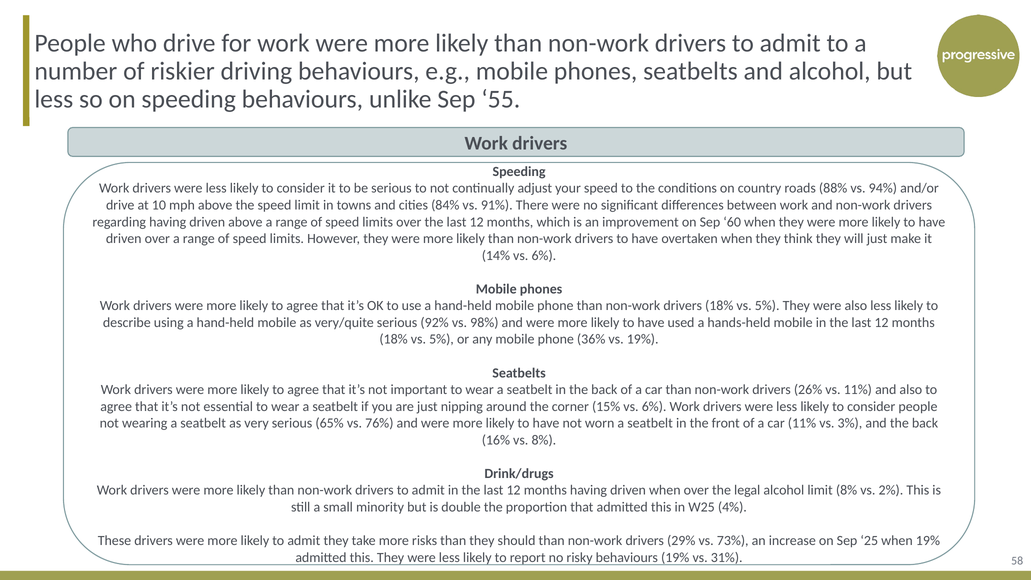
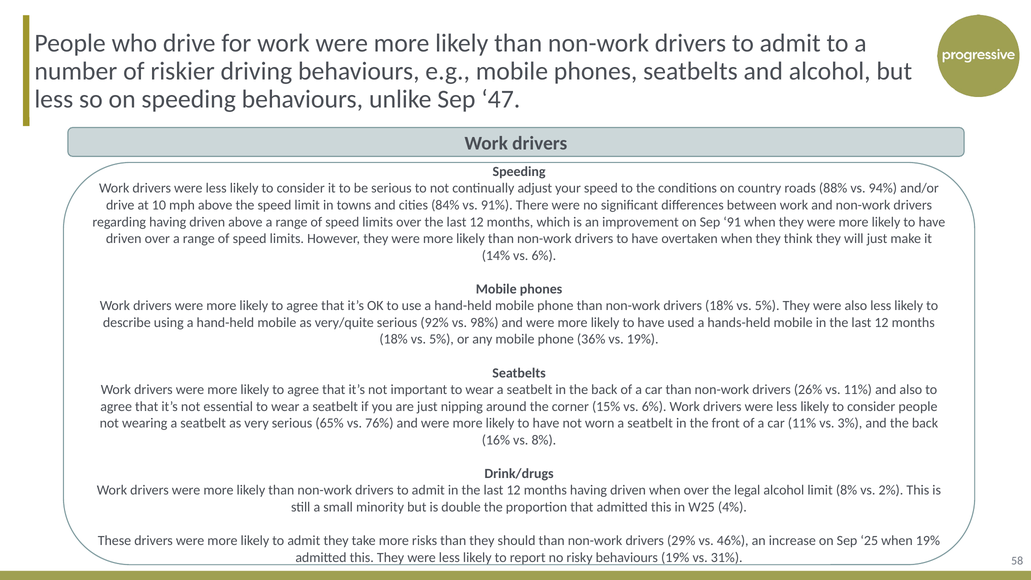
55: 55 -> 47
60: 60 -> 91
73%: 73% -> 46%
